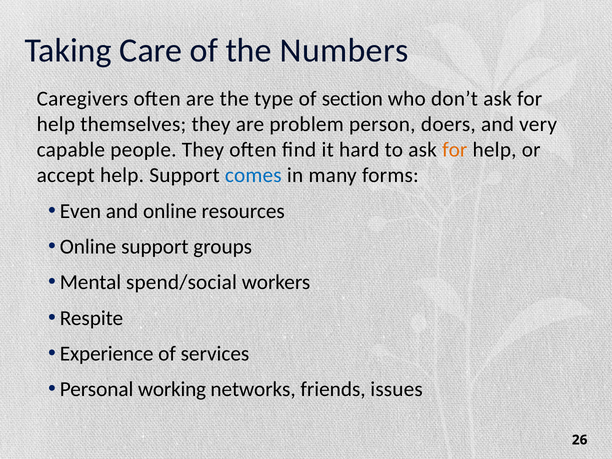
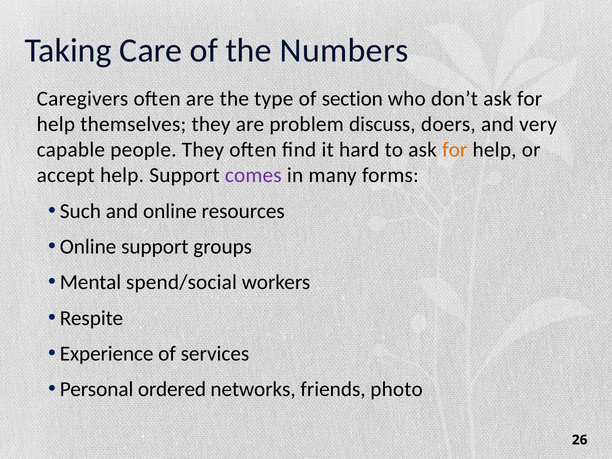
person: person -> discuss
comes colour: blue -> purple
Even: Even -> Such
working: working -> ordered
issues: issues -> photo
